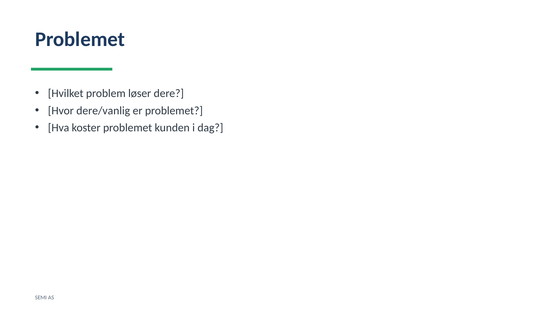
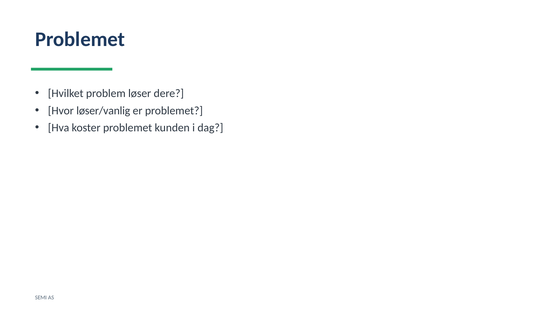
dere/vanlig: dere/vanlig -> løser/vanlig
